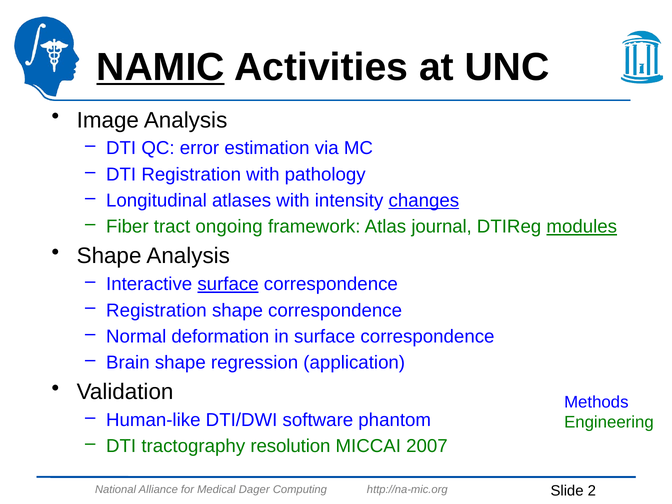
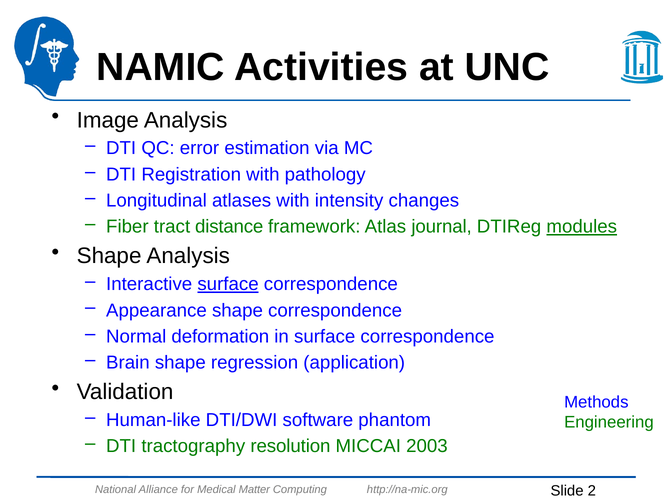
NAMIC underline: present -> none
changes underline: present -> none
ongoing: ongoing -> distance
Registration at (156, 310): Registration -> Appearance
2007: 2007 -> 2003
Dager: Dager -> Matter
